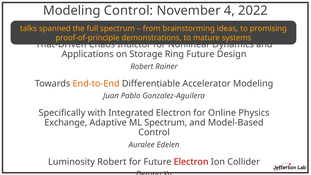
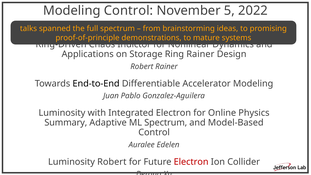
4: 4 -> 5
That-Driven: That-Driven -> Ring-Driven
Ring Future: Future -> Rainer
End-to-End colour: orange -> black
Specifically at (62, 113): Specifically -> Luminosity
Exchange: Exchange -> Summary
